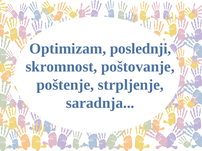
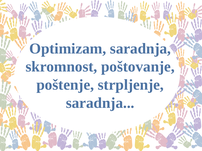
Optimizam poslednji: poslednji -> saradnja
